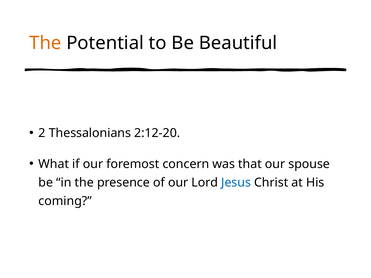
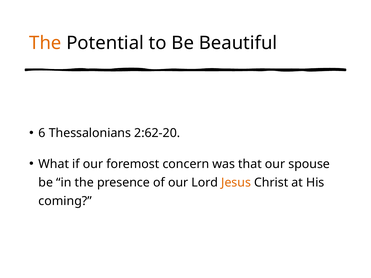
2: 2 -> 6
2:12-20: 2:12-20 -> 2:62-20
Jesus colour: blue -> orange
